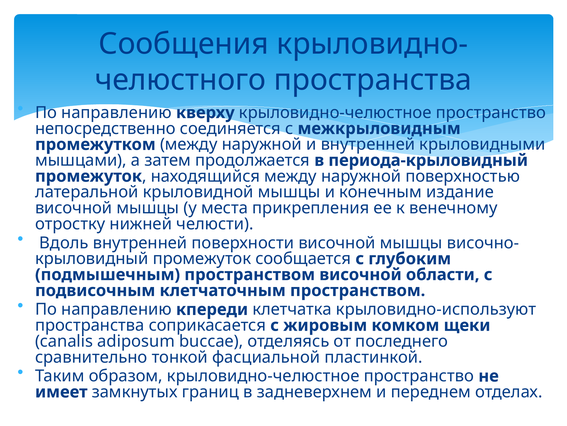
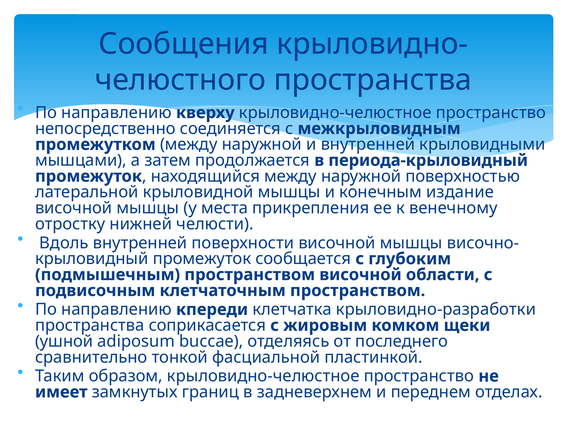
крыловидно-используют: крыловидно-используют -> крыловидно-разработки
canalis: canalis -> ушной
